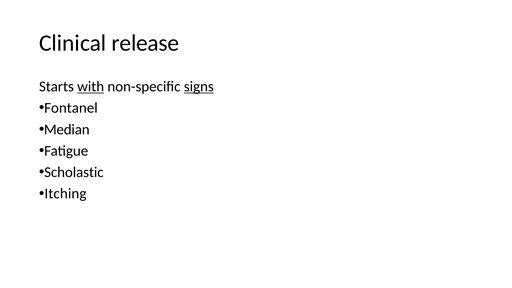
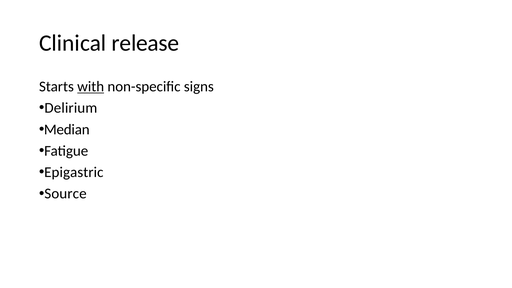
signs underline: present -> none
Fontanel: Fontanel -> Delirium
Scholastic: Scholastic -> Epigastric
Itching: Itching -> Source
